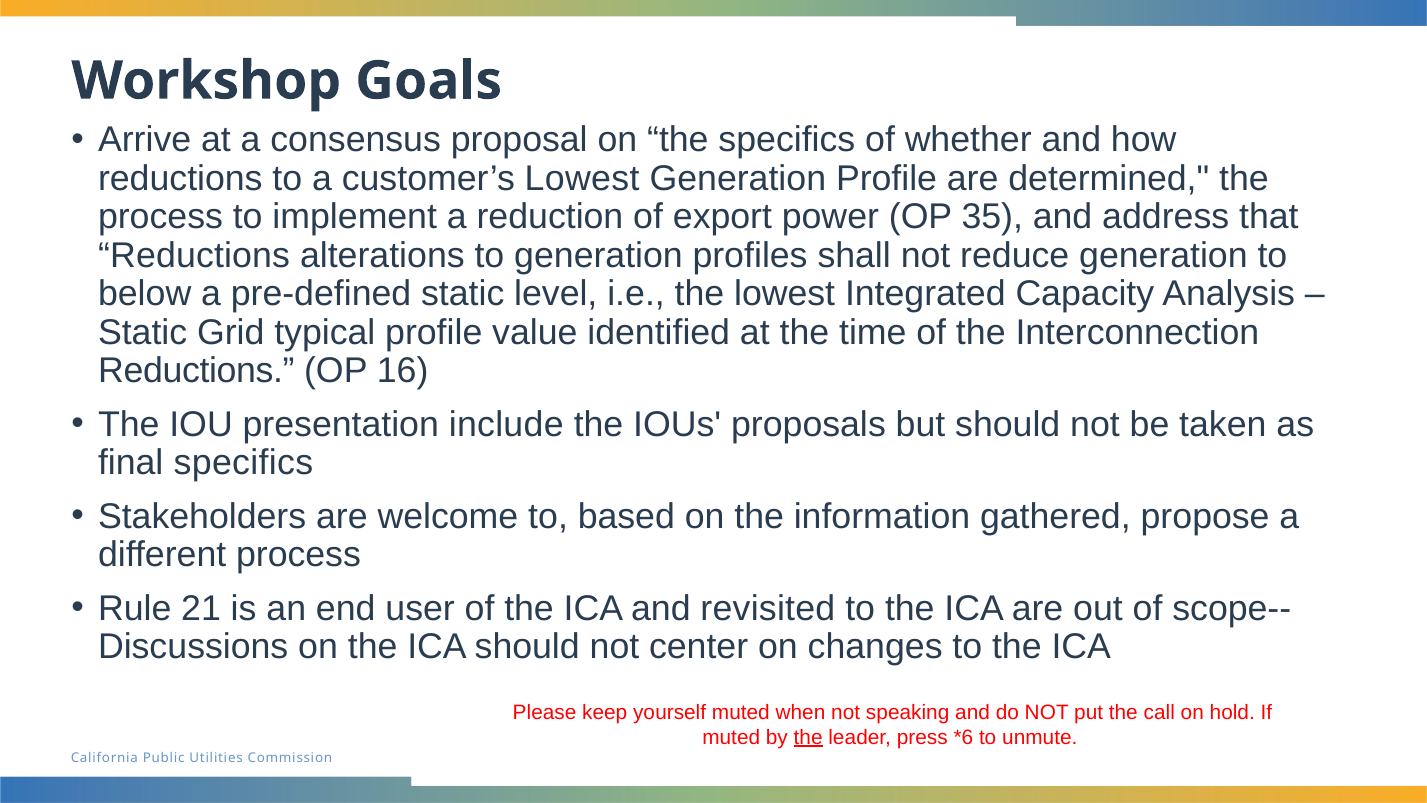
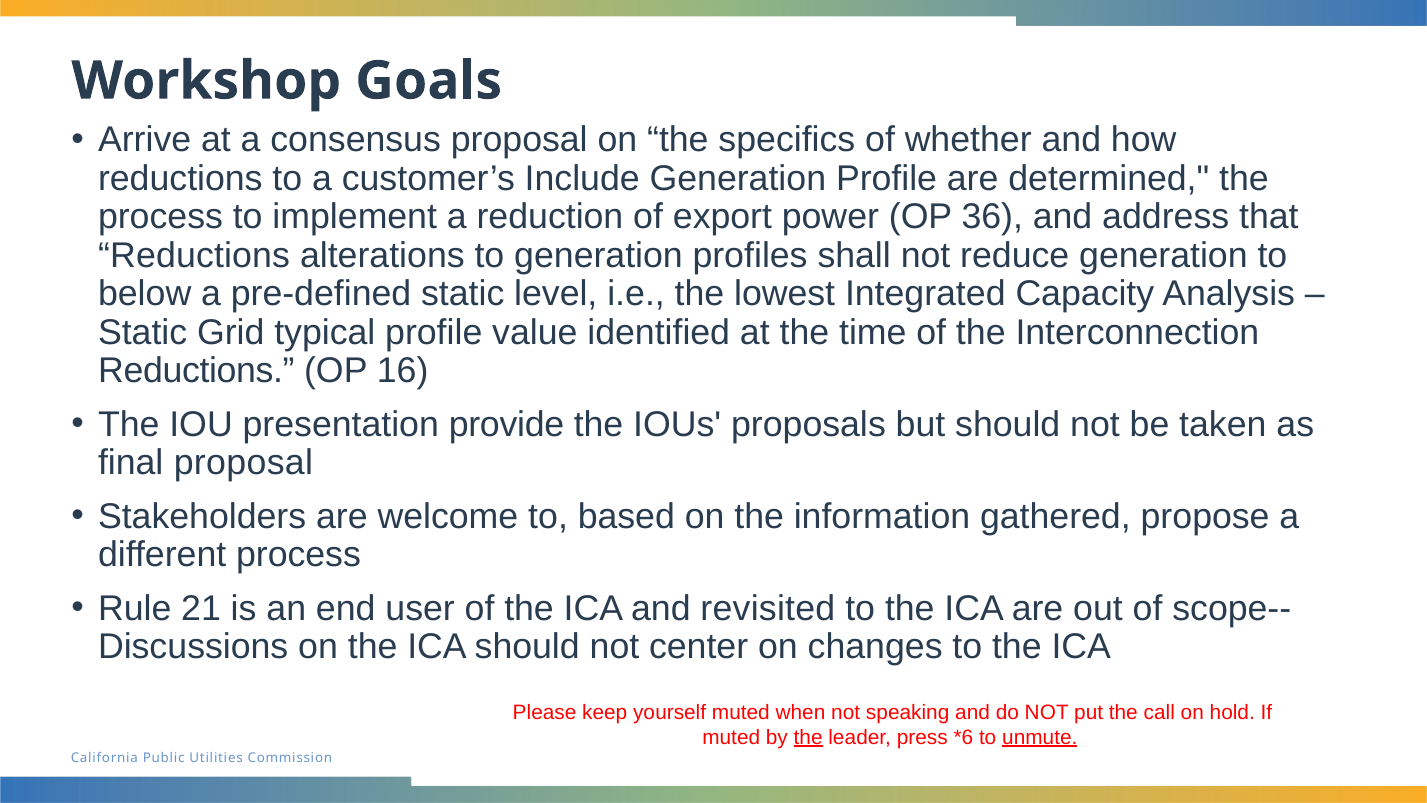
customer’s Lowest: Lowest -> Include
35: 35 -> 36
include: include -> provide
final specifics: specifics -> proposal
unmute underline: none -> present
